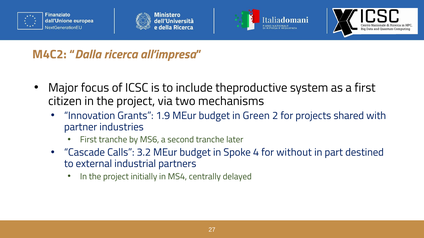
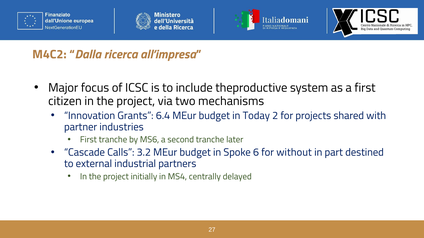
1.9: 1.9 -> 6.4
Green: Green -> Today
4: 4 -> 6
